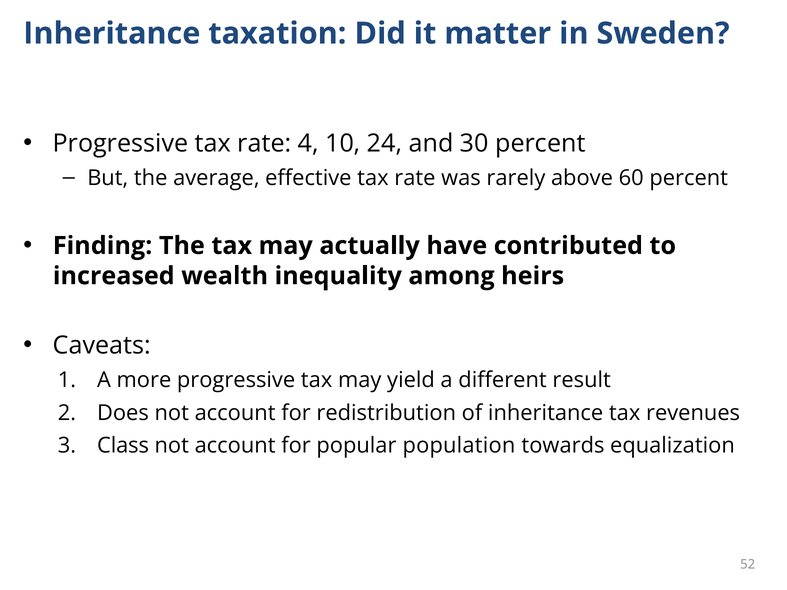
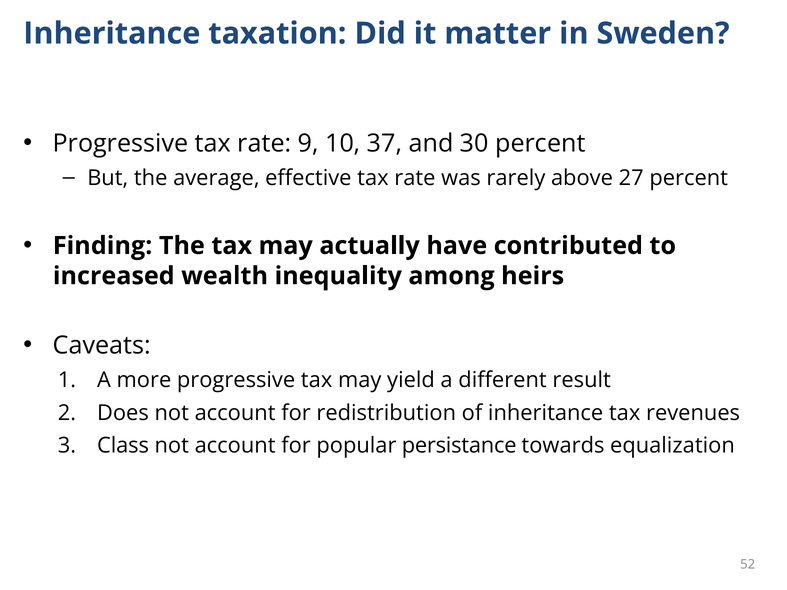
4: 4 -> 9
24: 24 -> 37
60: 60 -> 27
population: population -> persistance
